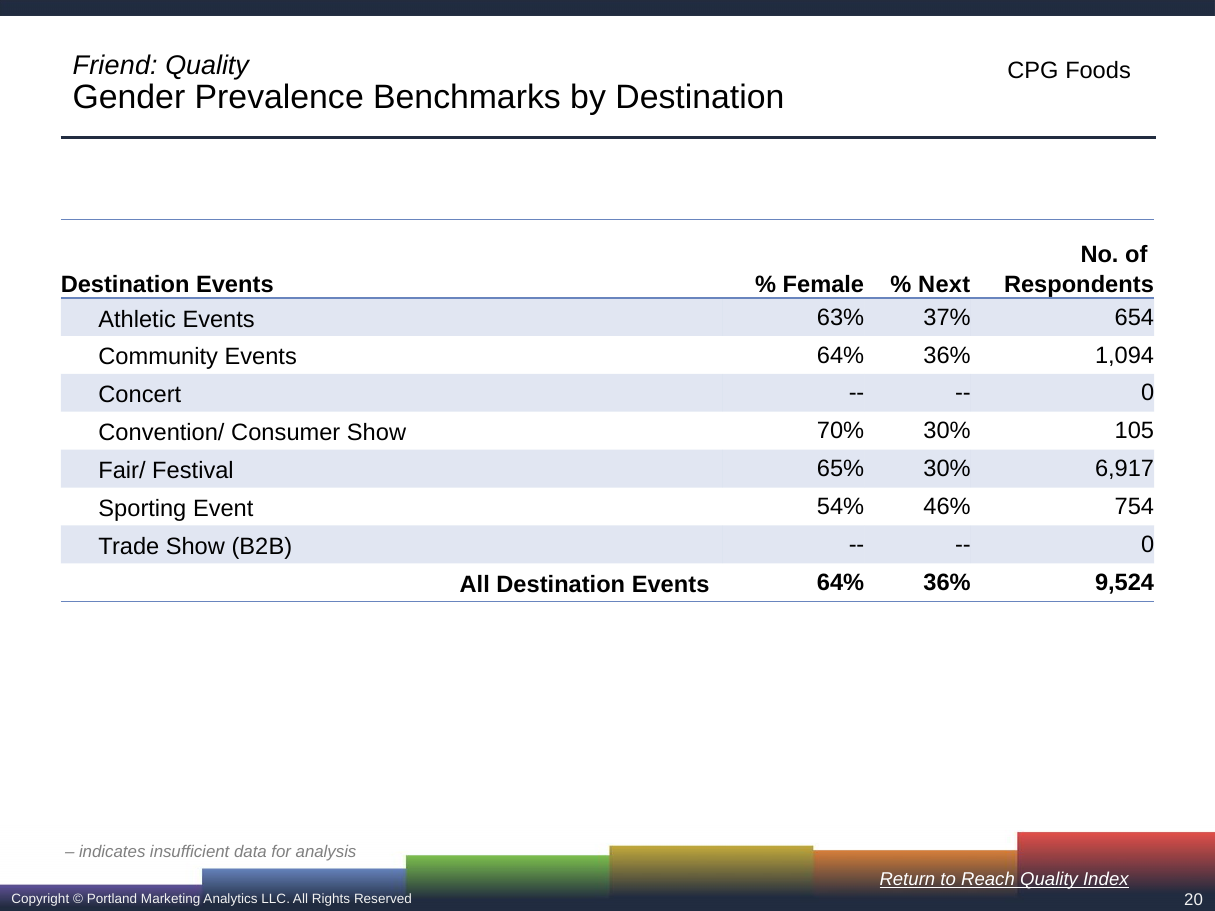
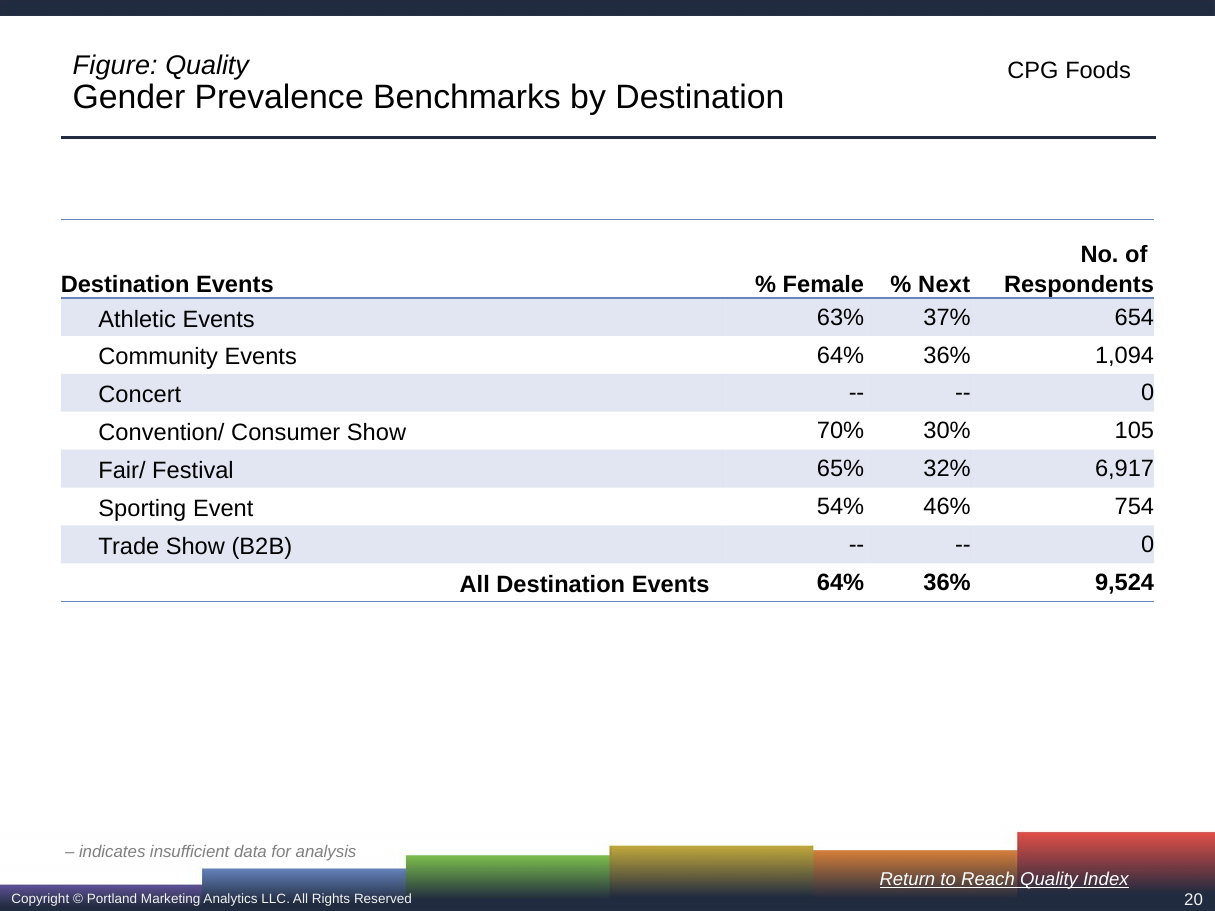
Friend: Friend -> Figure
65% 30%: 30% -> 32%
